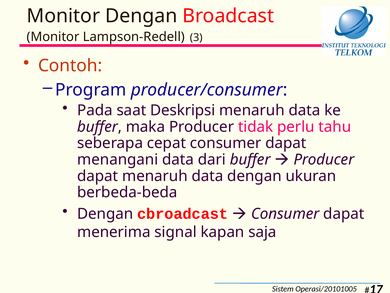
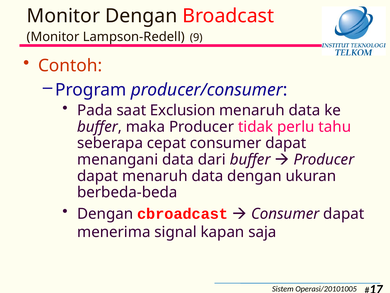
3: 3 -> 9
Deskripsi: Deskripsi -> Exclusion
